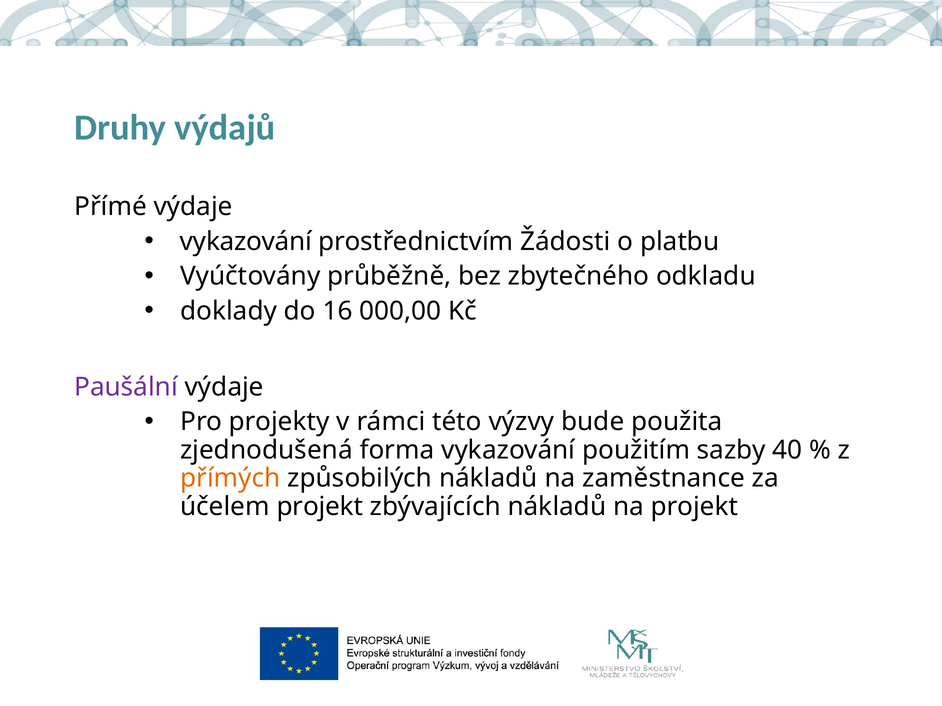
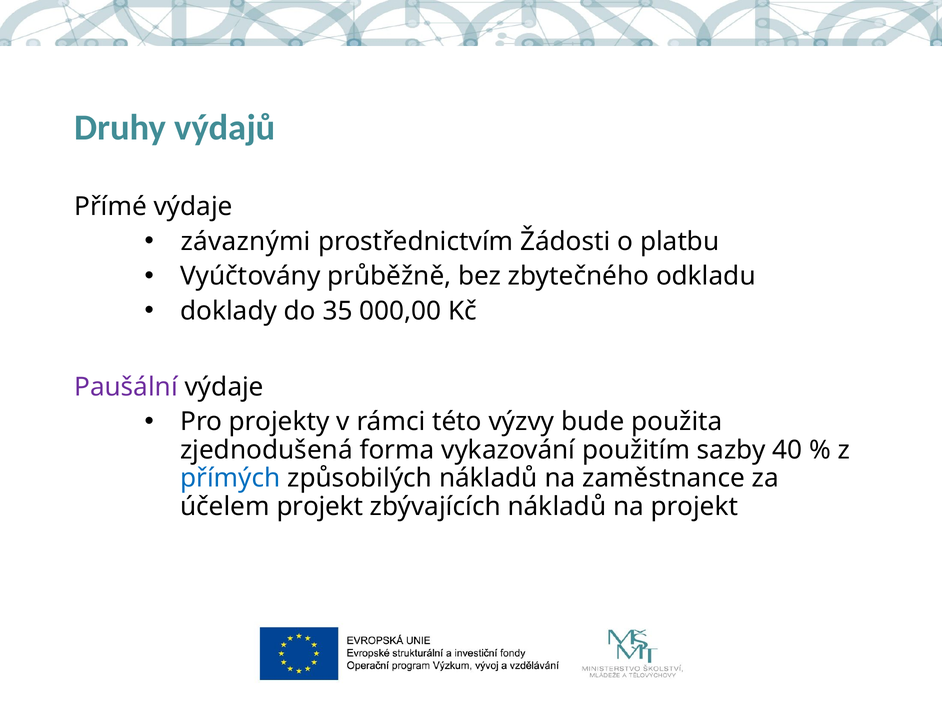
vykazování at (246, 242): vykazování -> závaznými
16: 16 -> 35
přímých colour: orange -> blue
